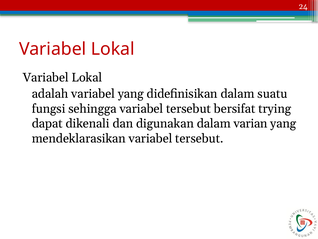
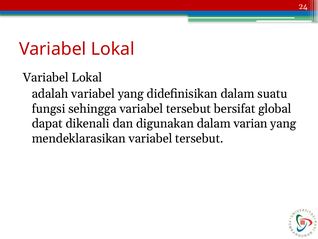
trying: trying -> global
